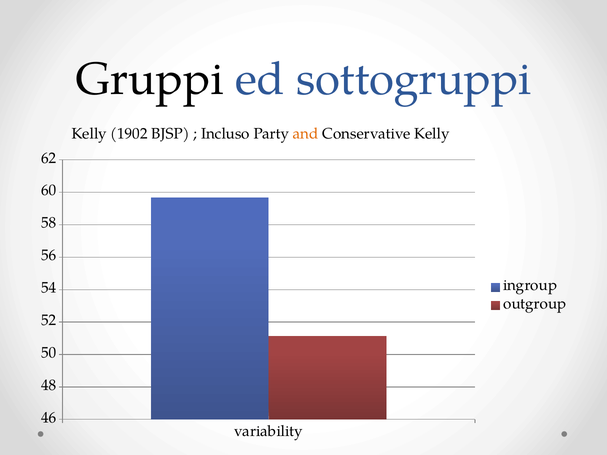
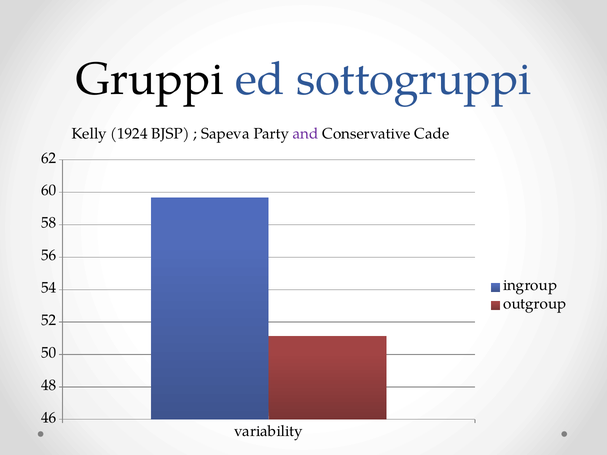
1902: 1902 -> 1924
Incluso: Incluso -> Sapeva
and colour: orange -> purple
Conservative Kelly: Kelly -> Cade
